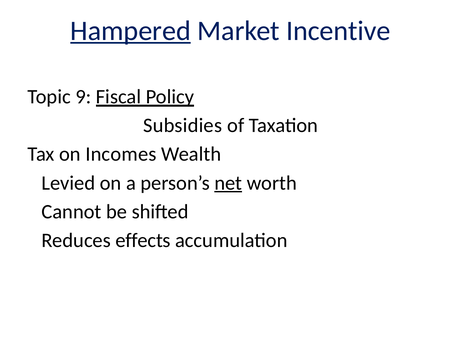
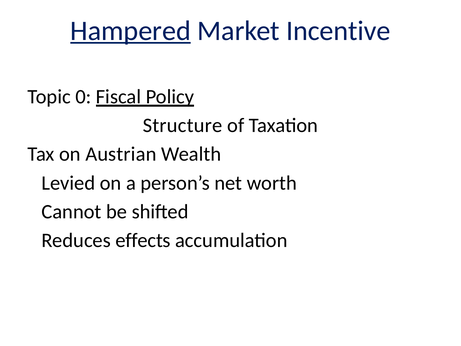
9: 9 -> 0
Subsidies: Subsidies -> Structure
Incomes: Incomes -> Austrian
net underline: present -> none
